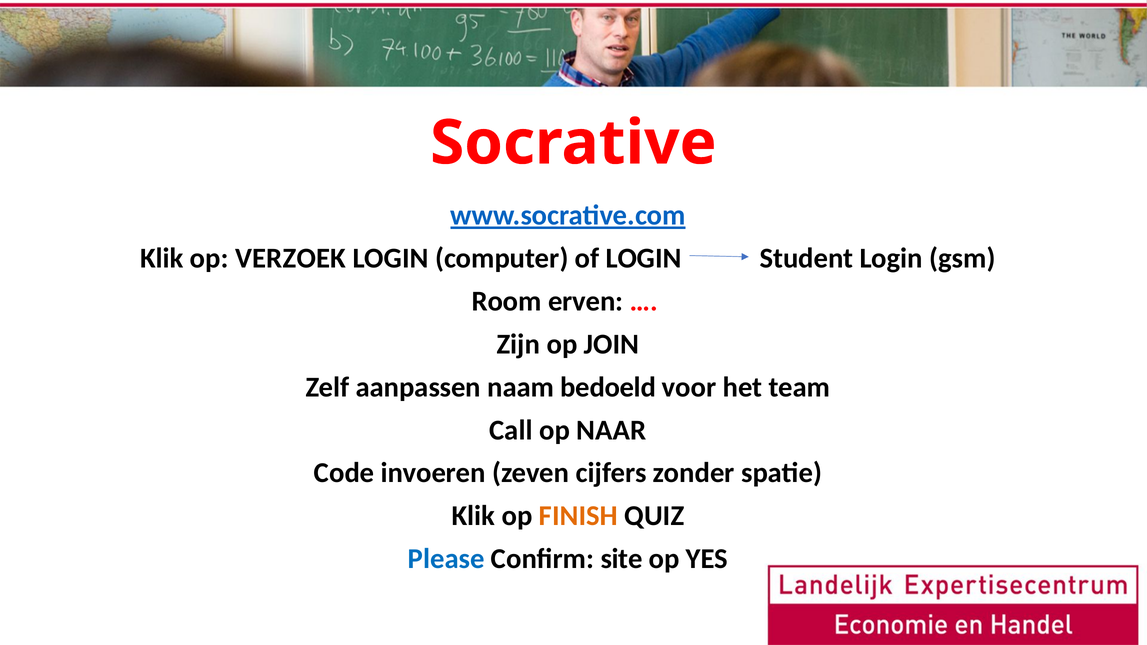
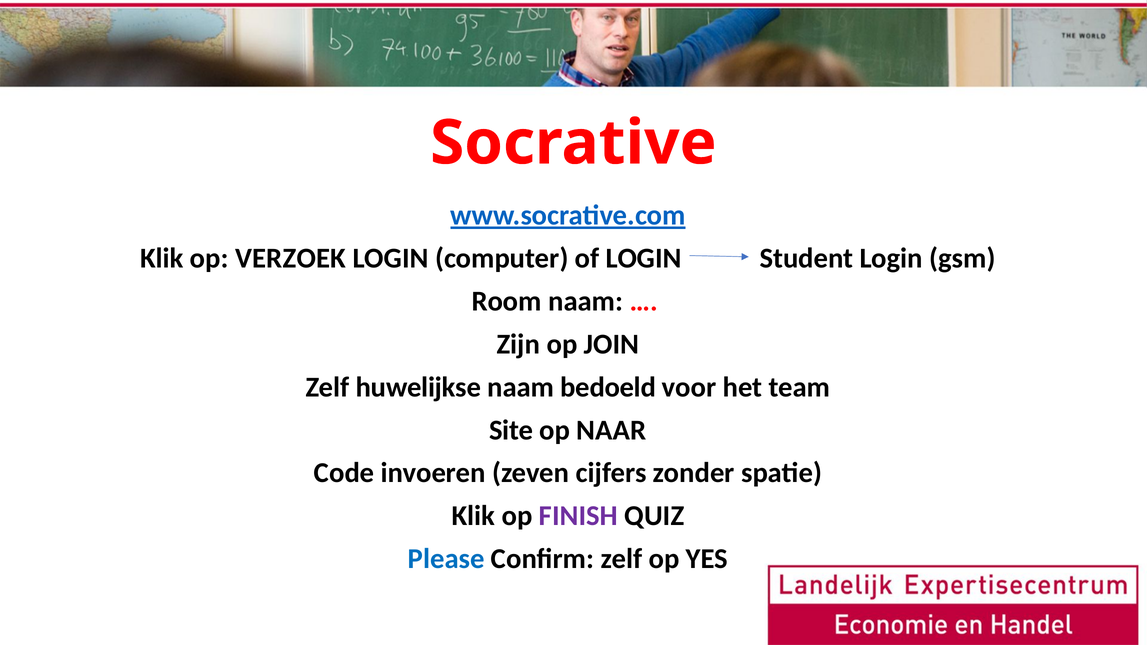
Room erven: erven -> naam
aanpassen: aanpassen -> huwelijkse
Call: Call -> Site
FINISH colour: orange -> purple
Confirm site: site -> zelf
